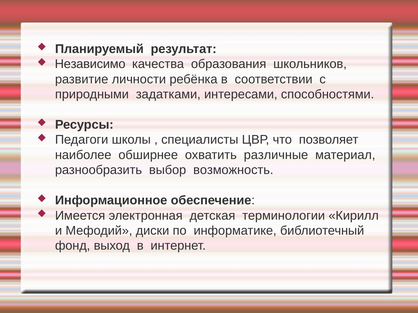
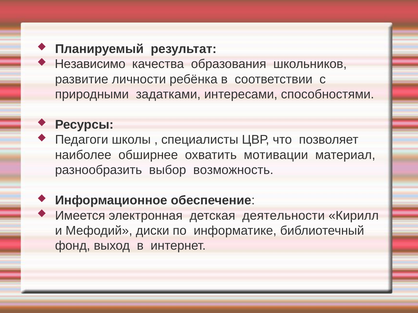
различные: различные -> мотивации
терминологии: терминологии -> деятельности
